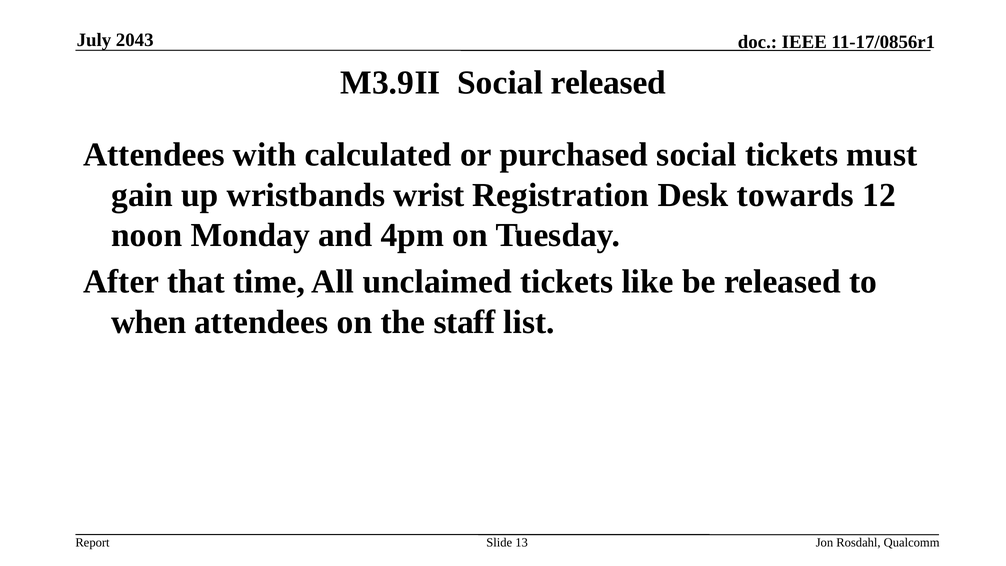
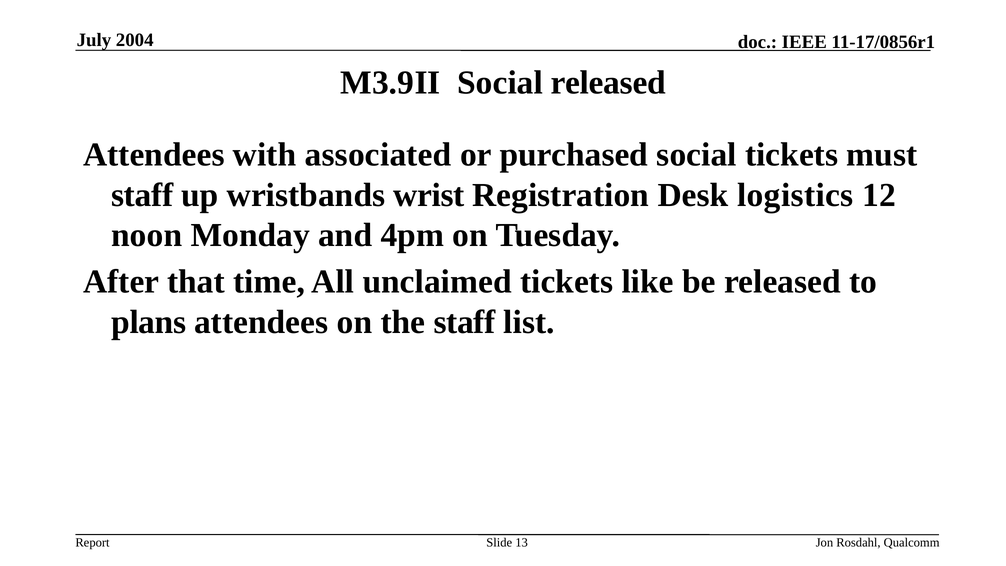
2043: 2043 -> 2004
calculated: calculated -> associated
gain at (142, 195): gain -> staff
towards: towards -> logistics
when: when -> plans
